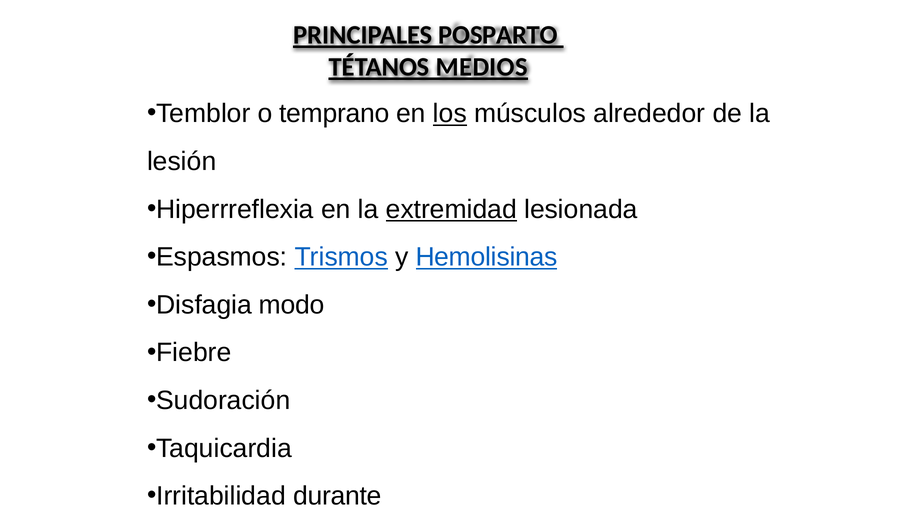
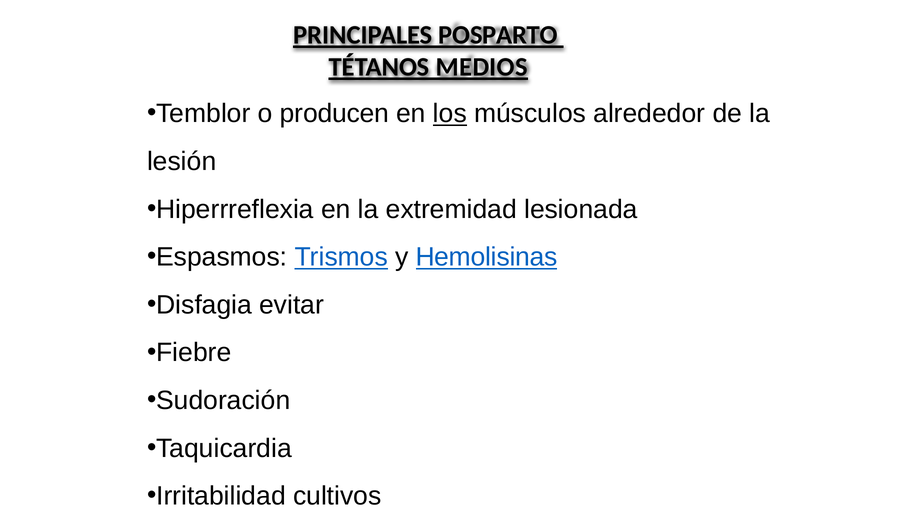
temprano: temprano -> producen
extremidad underline: present -> none
modo: modo -> evitar
durante: durante -> cultivos
